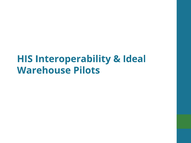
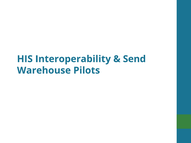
Ideal: Ideal -> Send
